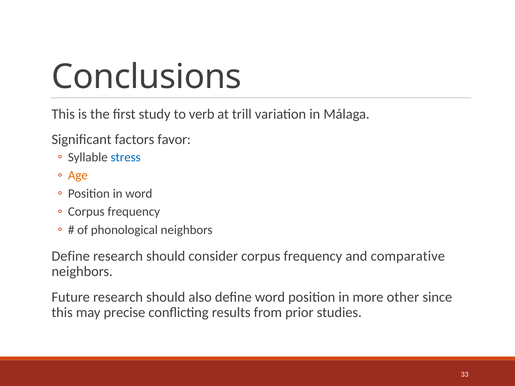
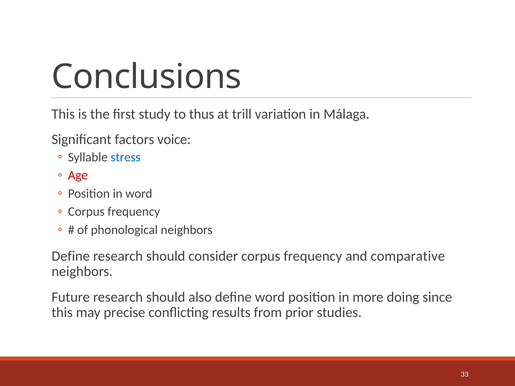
verb: verb -> thus
favor: favor -> voice
Age colour: orange -> red
other: other -> doing
